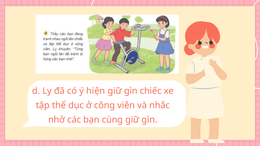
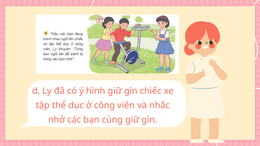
hiện: hiện -> hình
